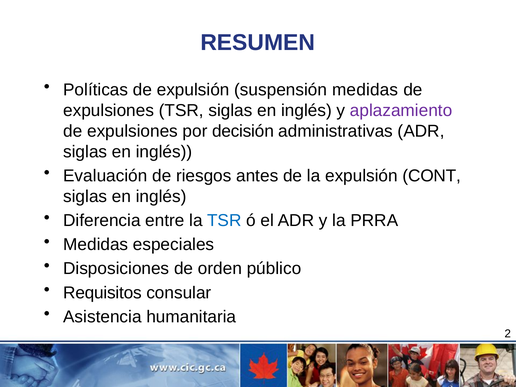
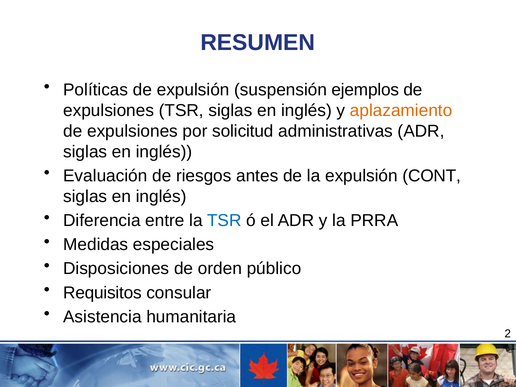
suspensión medidas: medidas -> ejemplos
aplazamiento colour: purple -> orange
decisión: decisión -> solicitud
